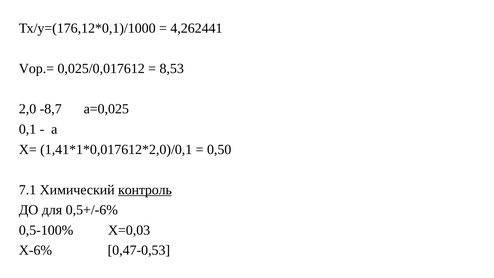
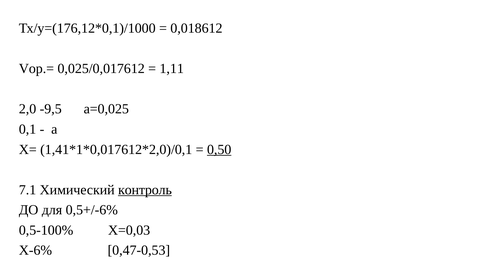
4,262441: 4,262441 -> 0,018612
8,53: 8,53 -> 1,11
-8,7: -8,7 -> -9,5
0,50 underline: none -> present
